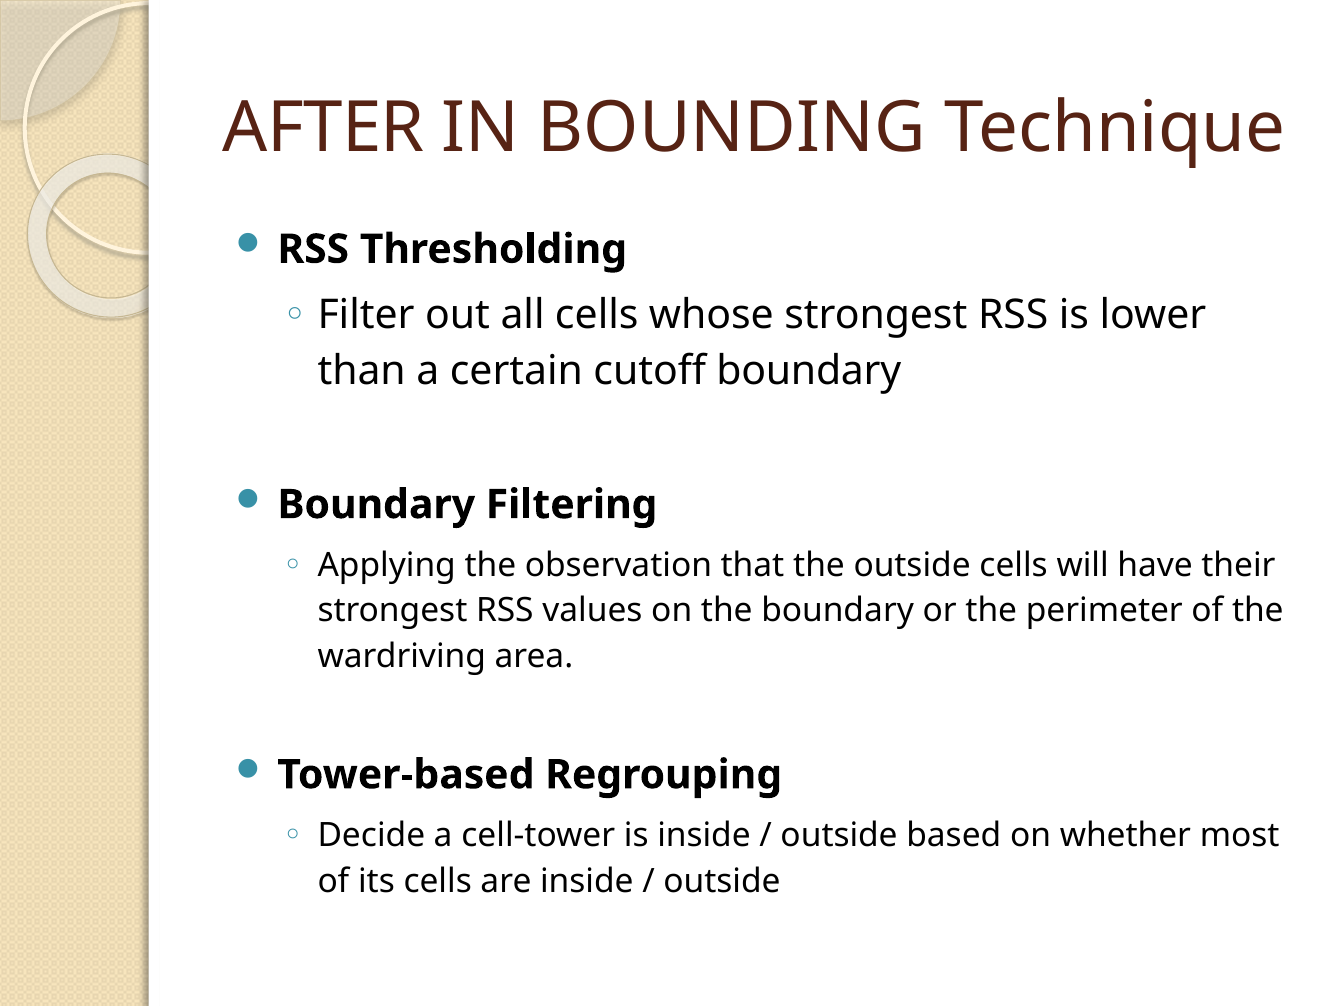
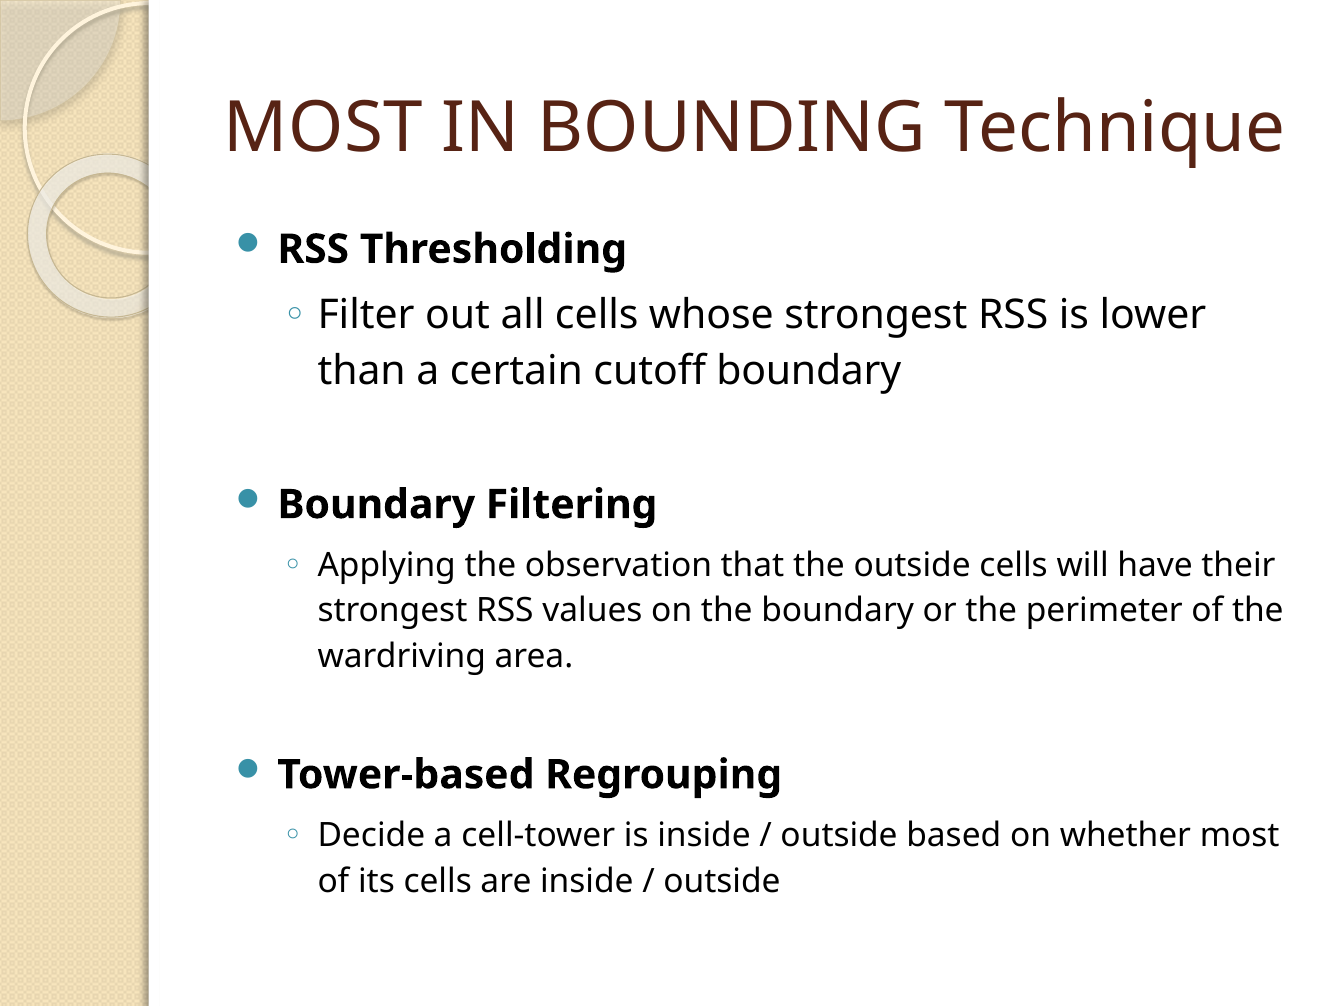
AFTER at (324, 128): AFTER -> MOST
